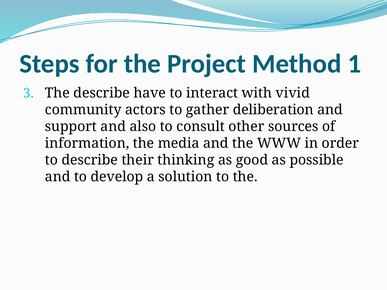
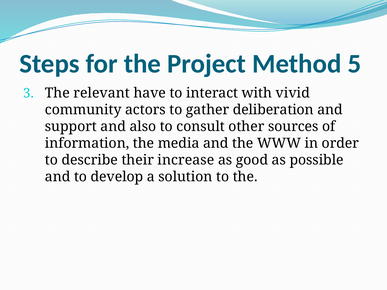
1: 1 -> 5
The describe: describe -> relevant
thinking: thinking -> increase
